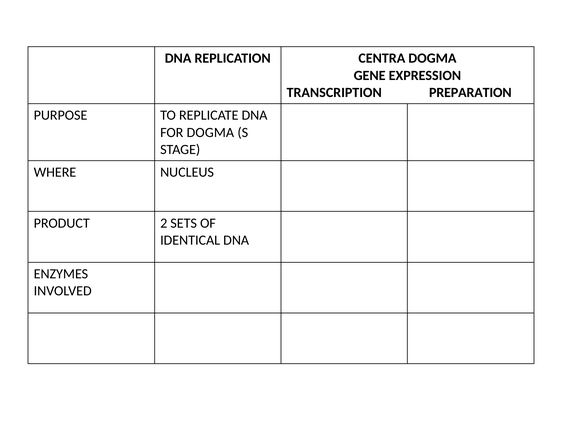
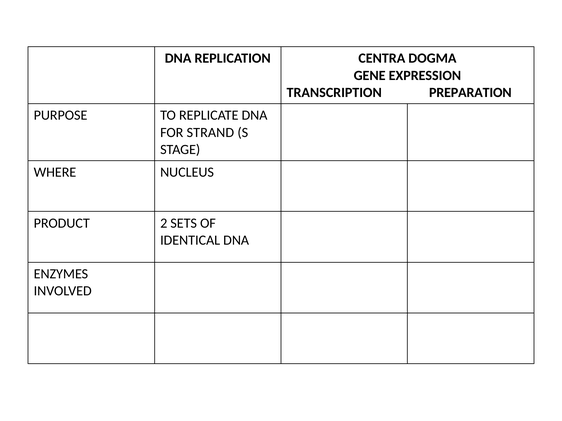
FOR DOGMA: DOGMA -> STRAND
